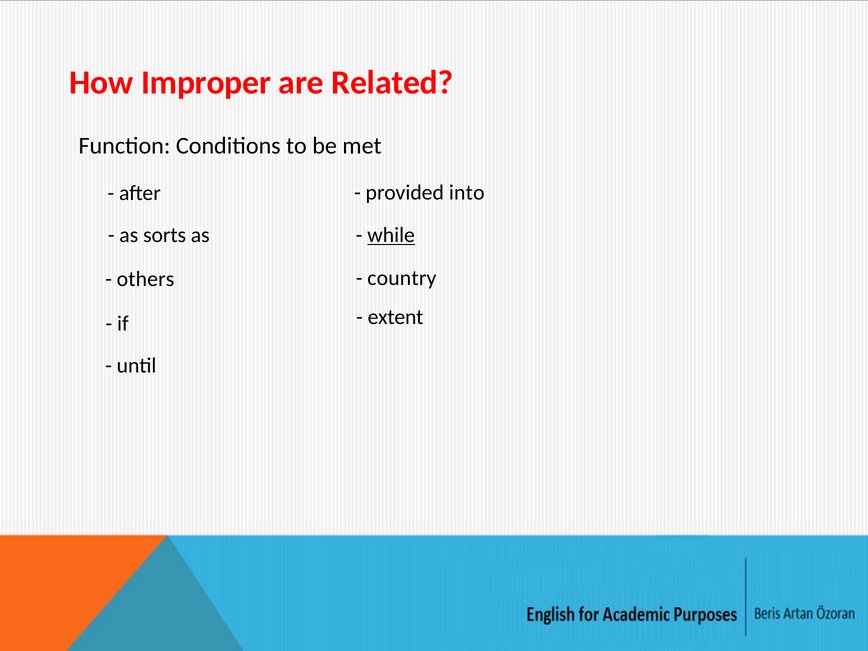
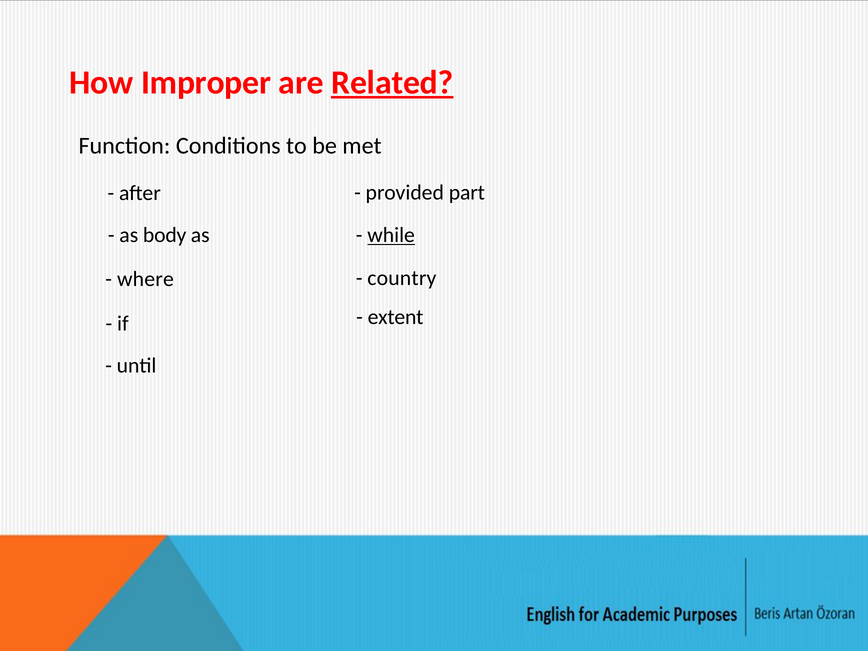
Related underline: none -> present
into: into -> part
sorts: sorts -> body
others: others -> where
